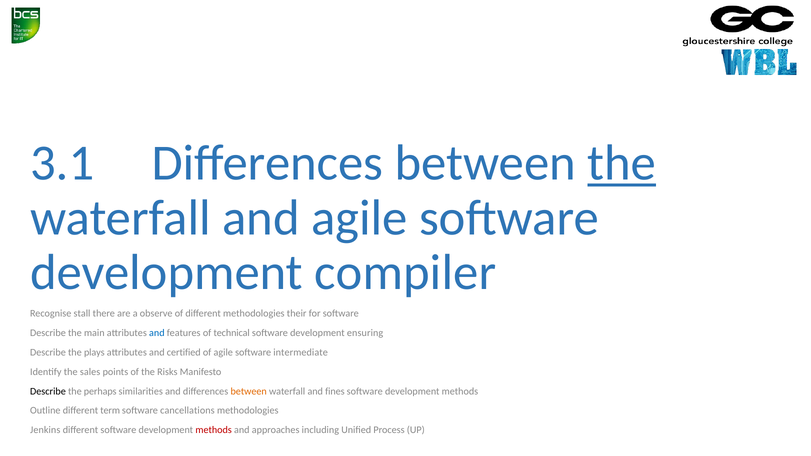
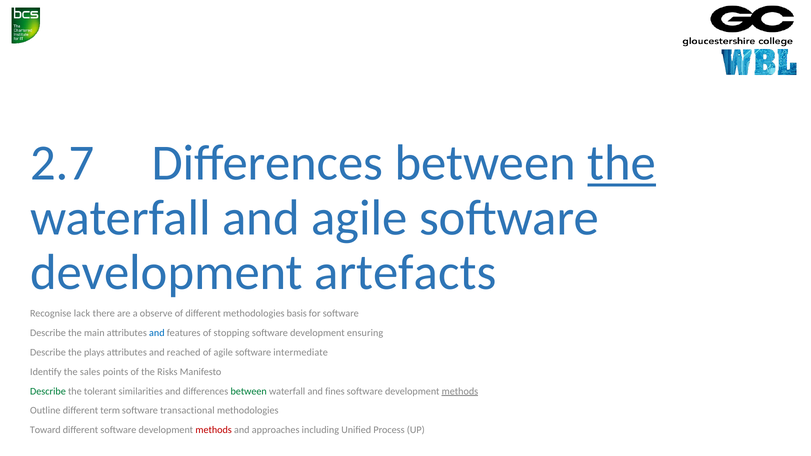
3.1: 3.1 -> 2.7
compiler: compiler -> artefacts
stall: stall -> lack
their: their -> basis
technical: technical -> stopping
certified: certified -> reached
Describe at (48, 391) colour: black -> green
perhaps: perhaps -> tolerant
between at (249, 391) colour: orange -> green
methods at (460, 391) underline: none -> present
cancellations: cancellations -> transactional
Jenkins: Jenkins -> Toward
